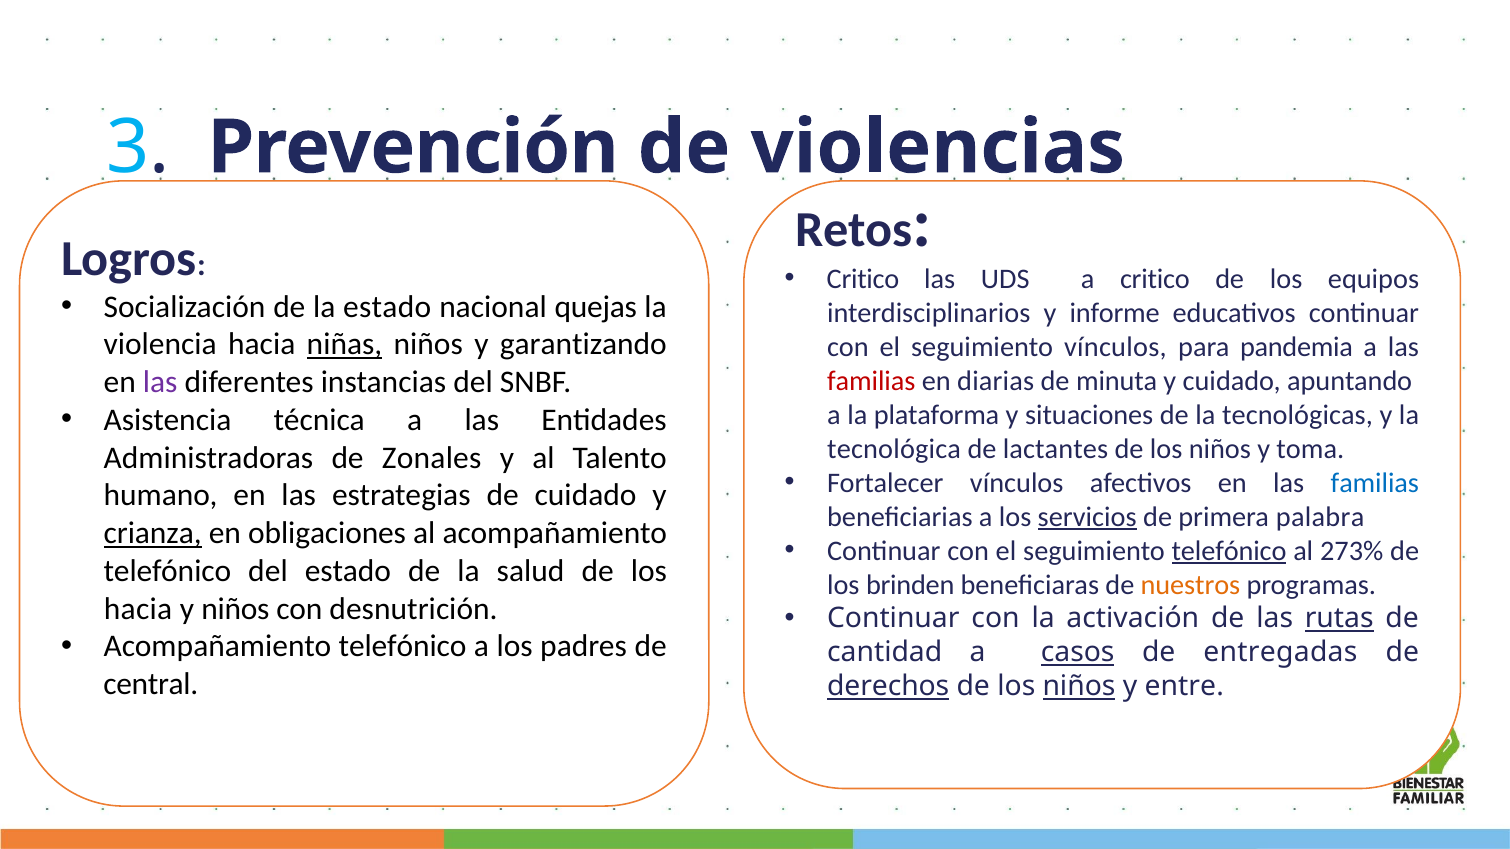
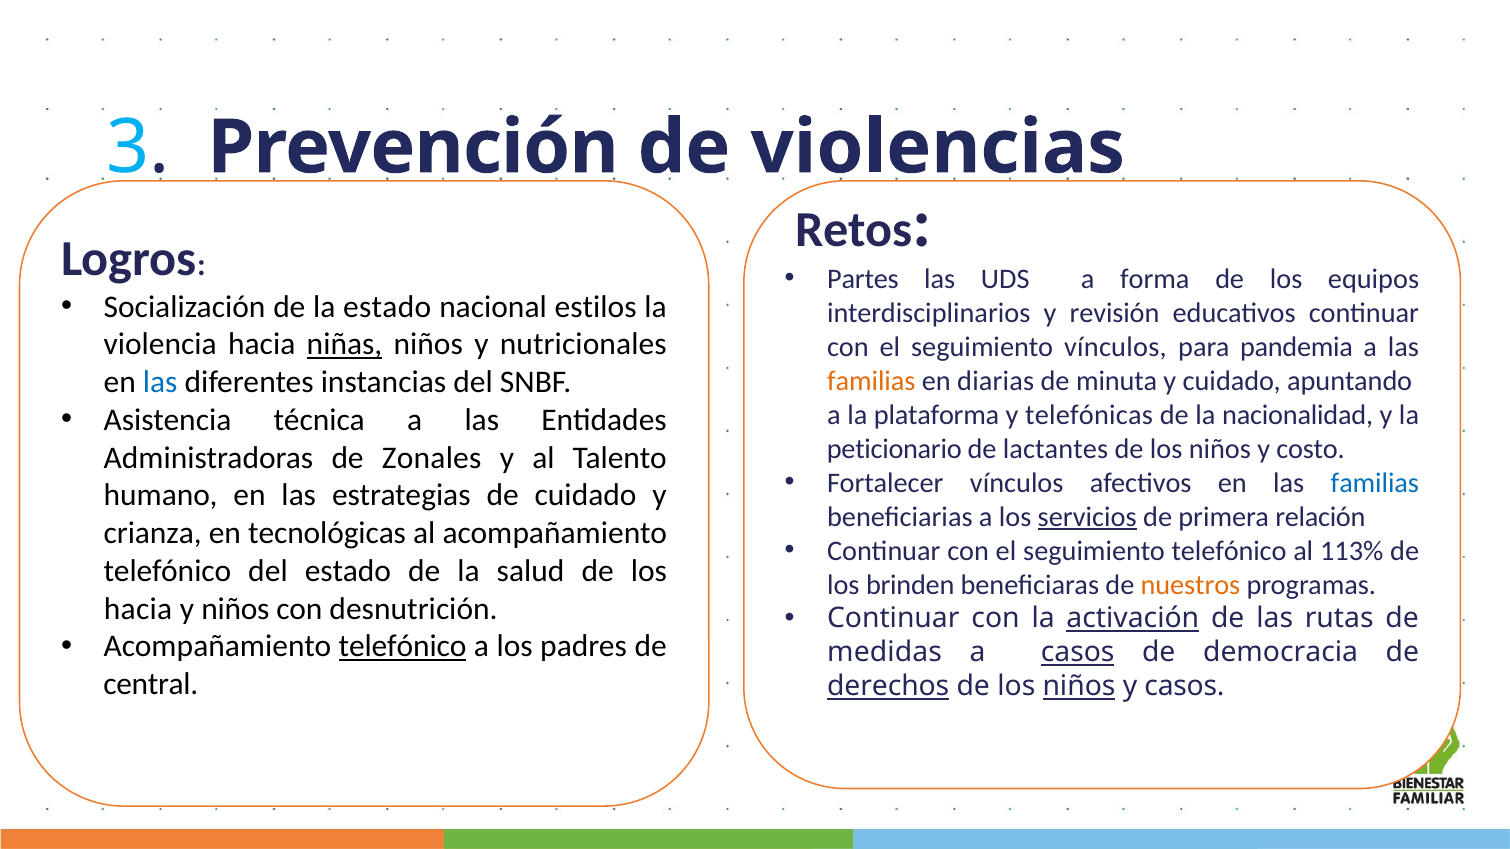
Critico at (863, 279): Critico -> Partes
a critico: critico -> forma
quejas: quejas -> estilos
informe: informe -> revisión
garantizando: garantizando -> nutricionales
las at (160, 383) colour: purple -> blue
familias at (871, 381) colour: red -> orange
situaciones: situaciones -> telefónicas
tecnológicas: tecnológicas -> nacionalidad
tecnológica: tecnológica -> peticionario
toma: toma -> costo
palabra: palabra -> relación
crianza underline: present -> none
obligaciones: obligaciones -> tecnológicas
telefónico at (1229, 551) underline: present -> none
273%: 273% -> 113%
activación underline: none -> present
rutas underline: present -> none
telefónico at (403, 647) underline: none -> present
cantidad: cantidad -> medidas
entregadas: entregadas -> democracia
y entre: entre -> casos
